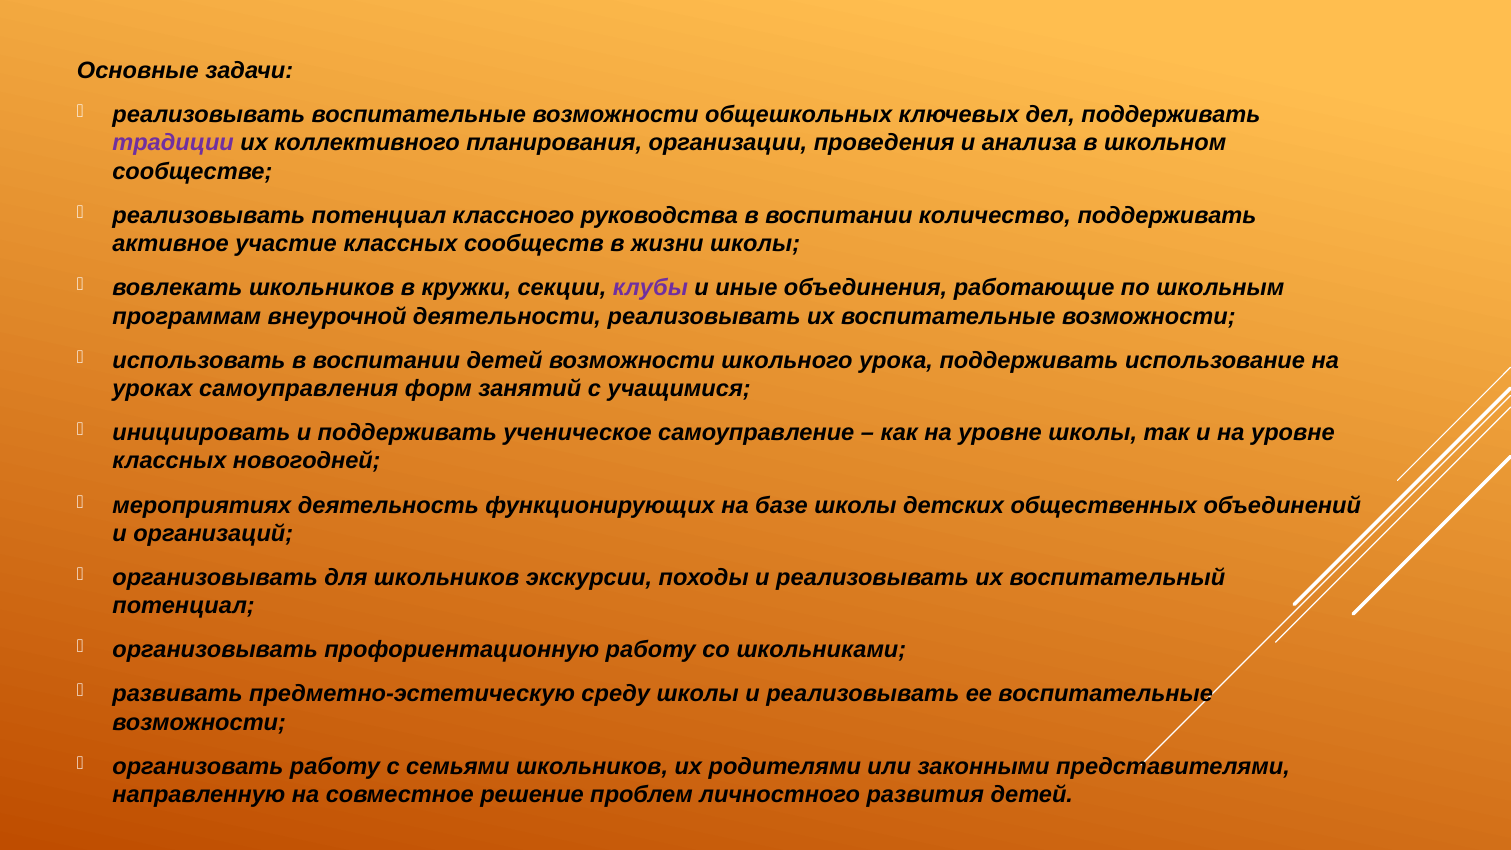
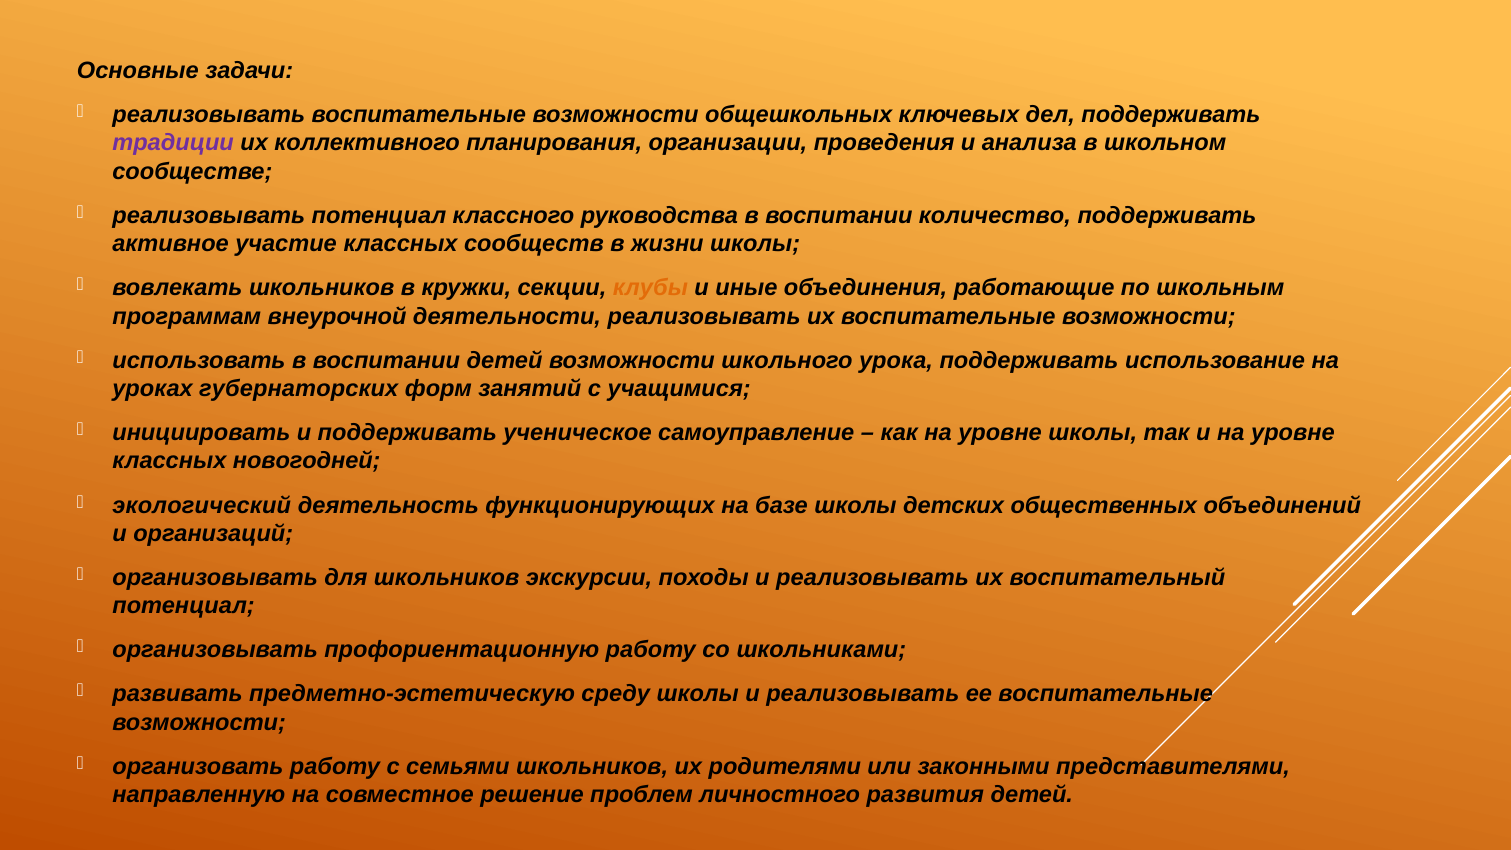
клубы colour: purple -> orange
самоуправления: самоуправления -> губернаторских
мероприятиях: мероприятиях -> экологический
